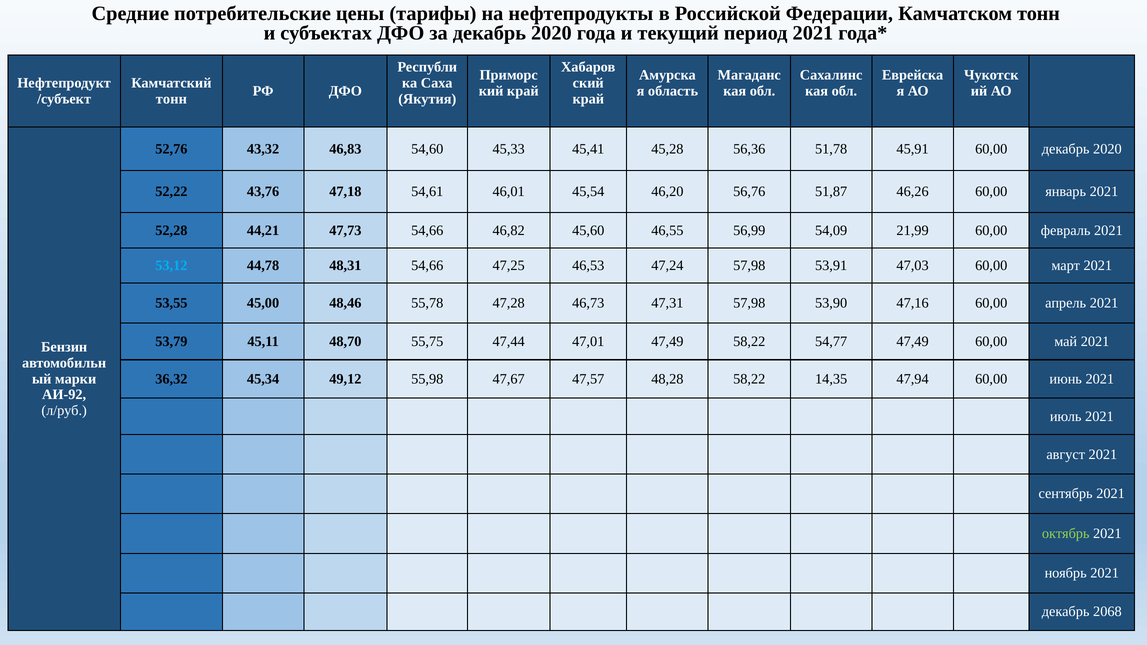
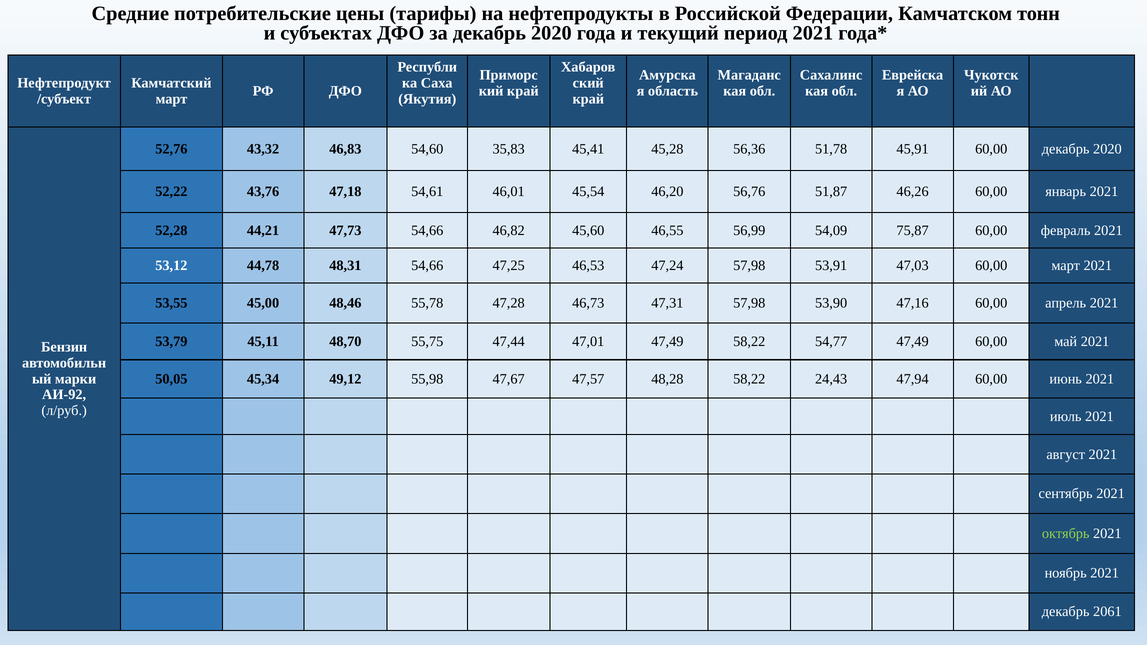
тонн at (171, 99): тонн -> март
45,33: 45,33 -> 35,83
21,99: 21,99 -> 75,87
53,12 colour: light blue -> white
36,32: 36,32 -> 50,05
14,35: 14,35 -> 24,43
2068: 2068 -> 2061
